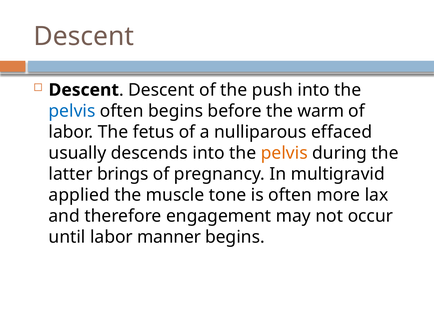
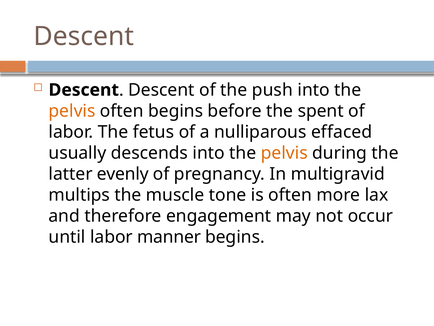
pelvis at (72, 111) colour: blue -> orange
warm: warm -> spent
brings: brings -> evenly
applied: applied -> multips
